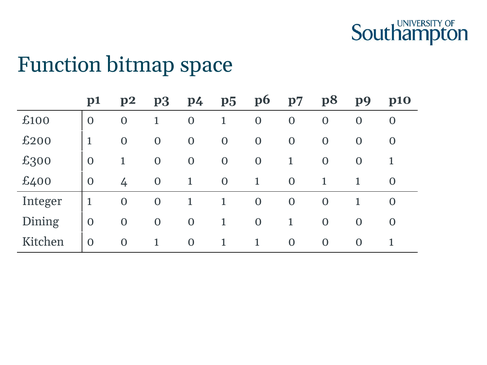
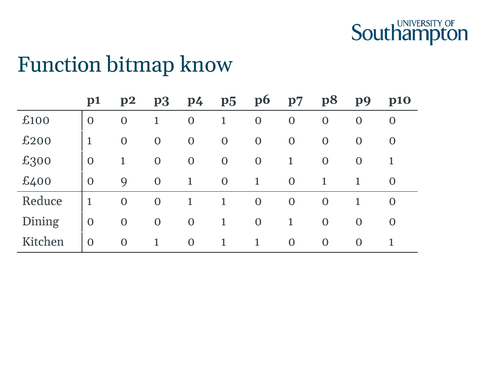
space: space -> know
4: 4 -> 9
Integer: Integer -> Reduce
